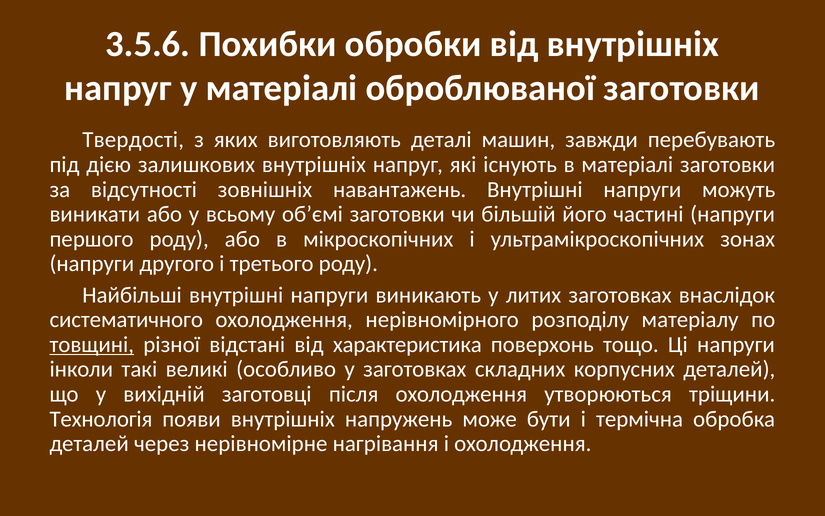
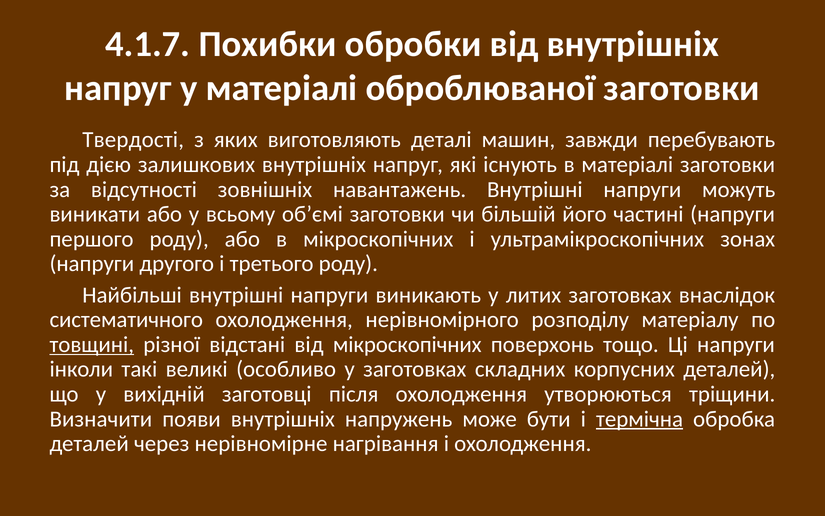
3.5.6: 3.5.6 -> 4.1.7
від характеристика: характеристика -> мікроскопічних
Технологія: Технологія -> Визначити
термічна underline: none -> present
